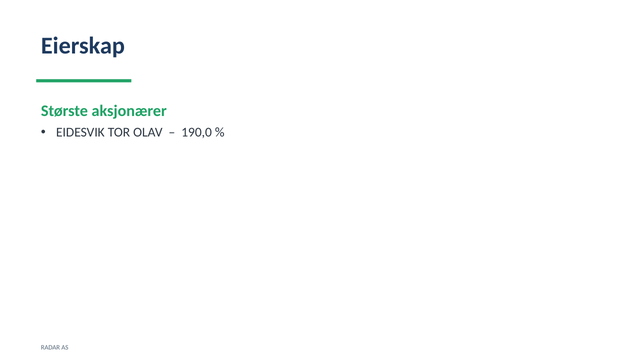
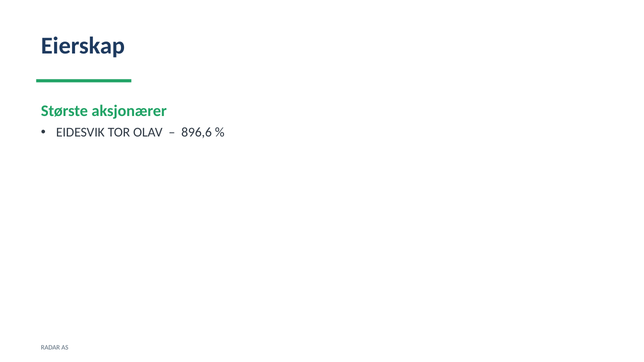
190,0: 190,0 -> 896,6
